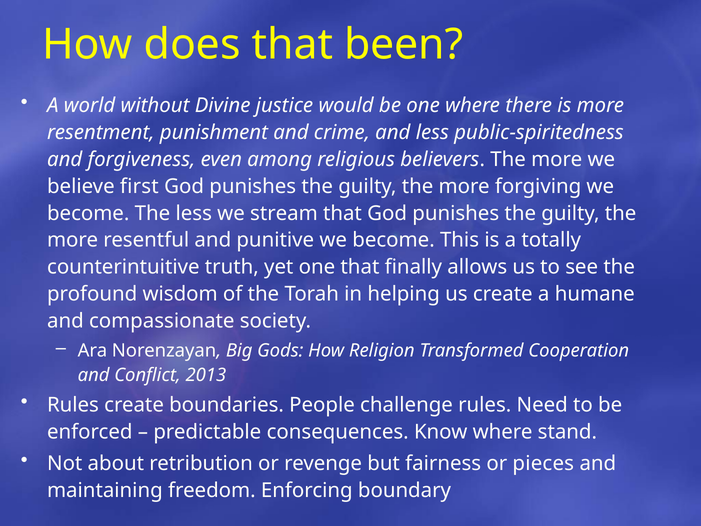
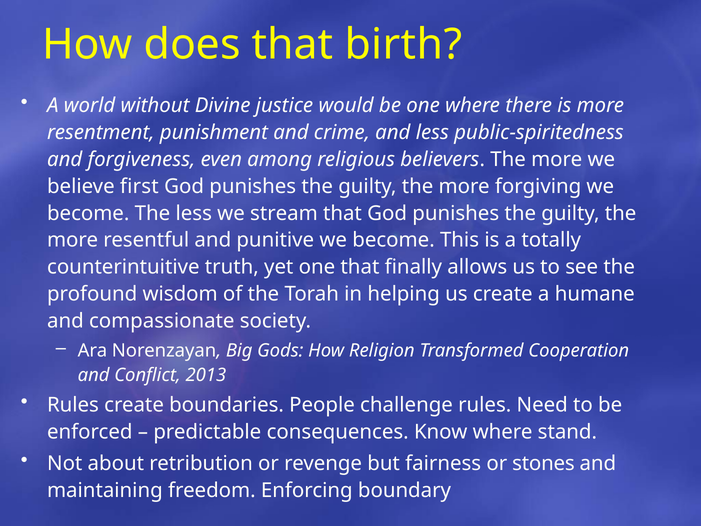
been: been -> birth
pieces: pieces -> stones
